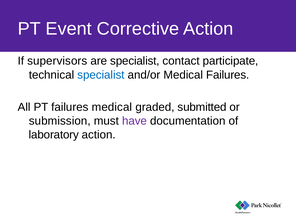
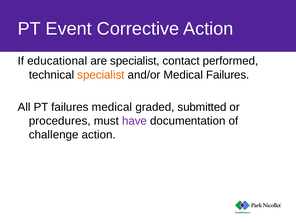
supervisors: supervisors -> educational
participate: participate -> performed
specialist at (101, 75) colour: blue -> orange
submission: submission -> procedures
laboratory: laboratory -> challenge
